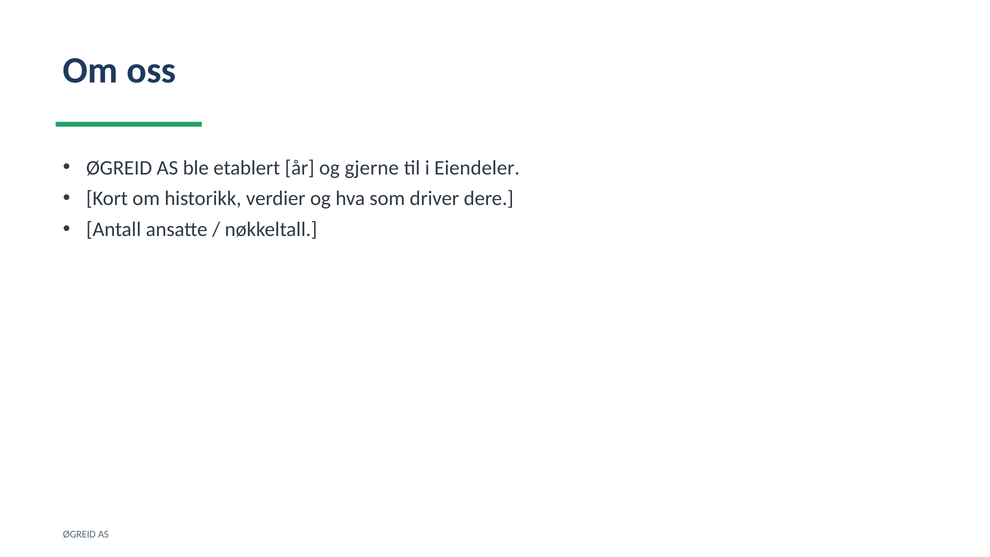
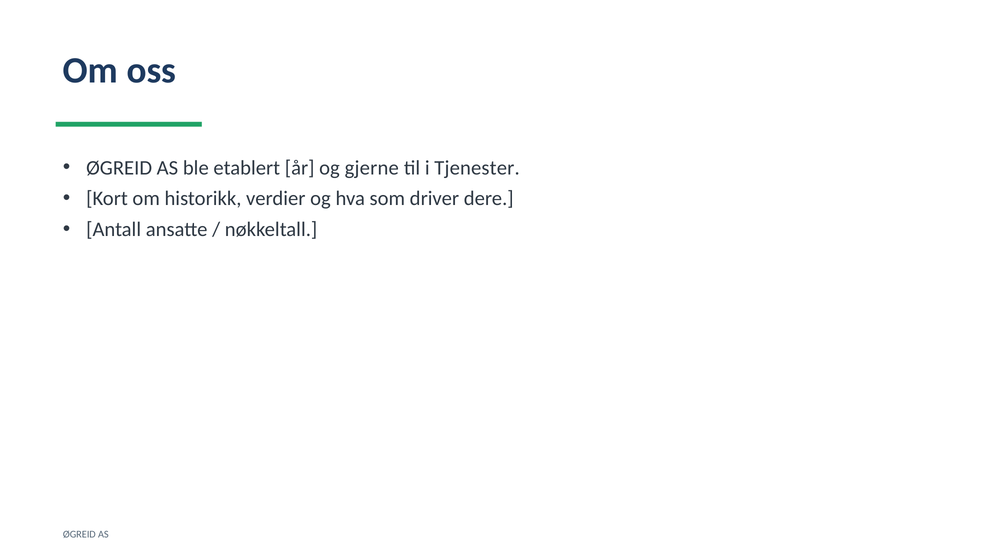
Eiendeler: Eiendeler -> Tjenester
